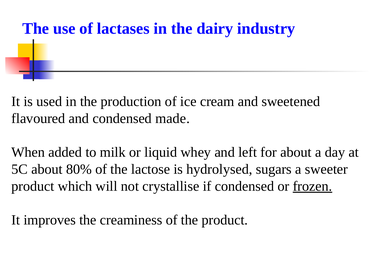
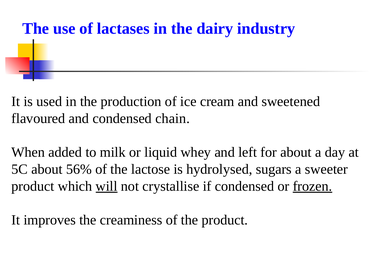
made: made -> chain
80%: 80% -> 56%
will underline: none -> present
